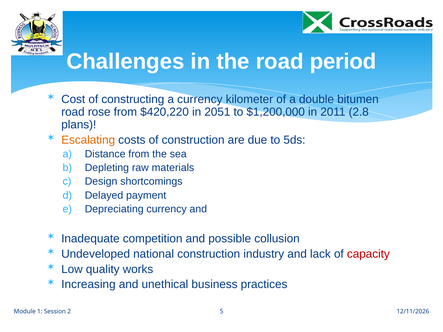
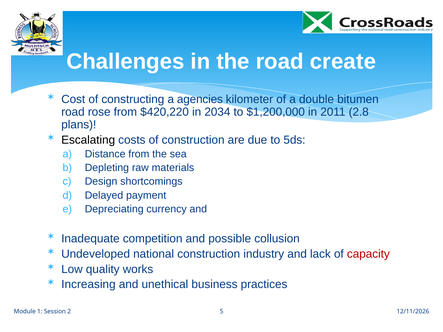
period: period -> create
a currency: currency -> agencies
2051: 2051 -> 2034
Escalating colour: orange -> black
